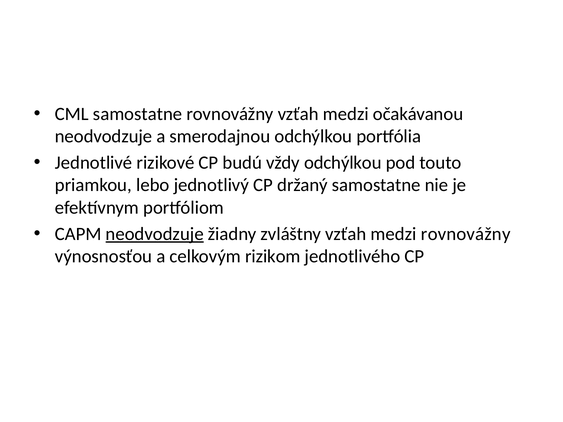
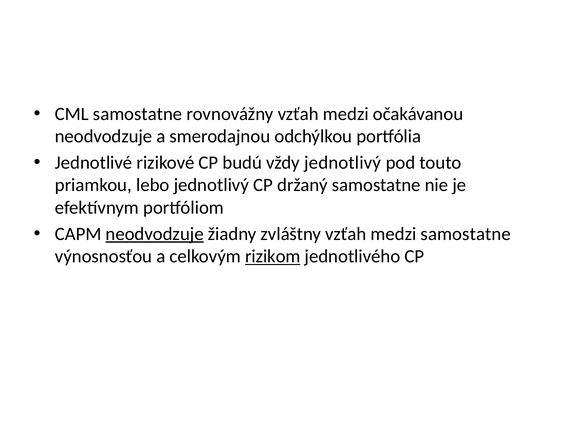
vždy odchýlkou: odchýlkou -> jednotlivý
medzi rovnovážny: rovnovážny -> samostatne
rizikom underline: none -> present
